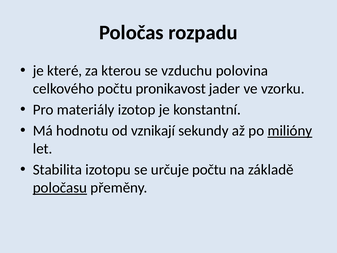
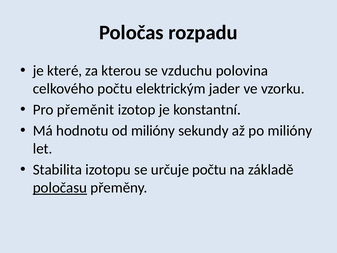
pronikavost: pronikavost -> elektrickým
materiály: materiály -> přeměnit
od vznikají: vznikají -> milióny
milióny at (290, 131) underline: present -> none
